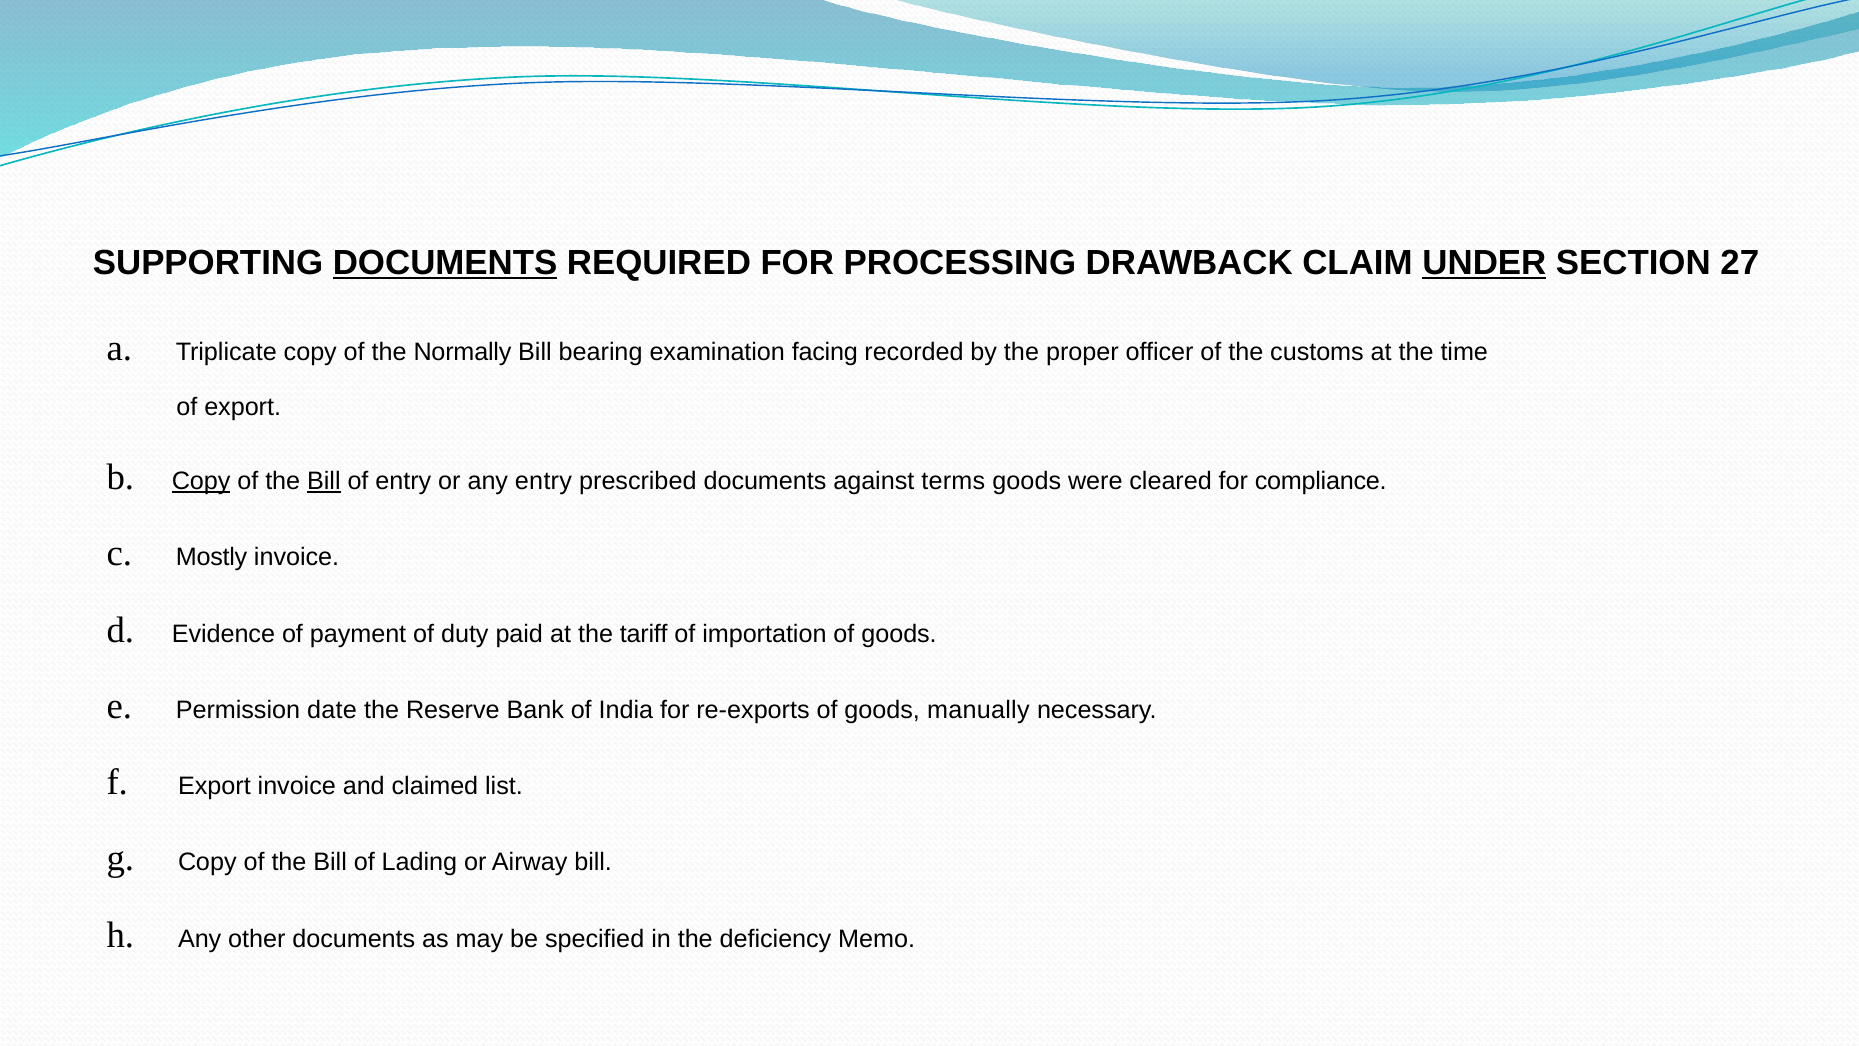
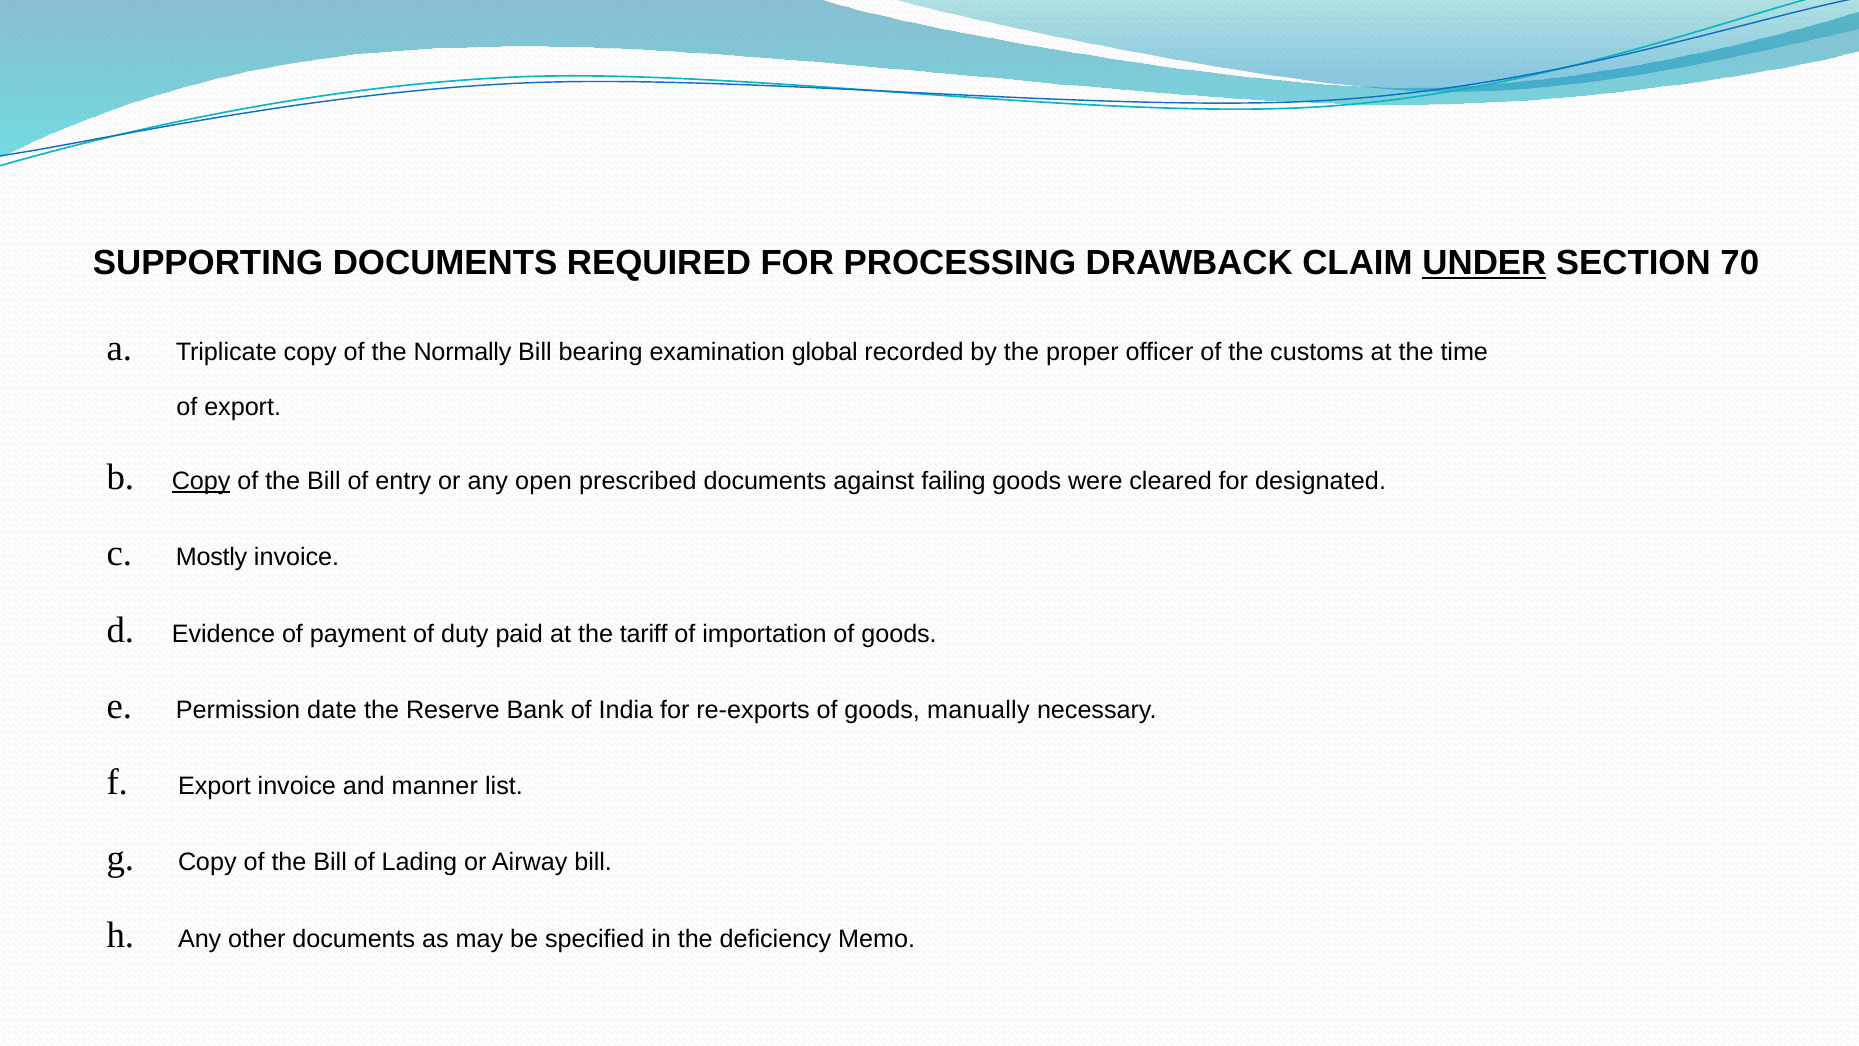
DOCUMENTS at (445, 263) underline: present -> none
27: 27 -> 70
facing: facing -> global
Bill at (324, 481) underline: present -> none
any entry: entry -> open
terms: terms -> failing
compliance: compliance -> designated
claimed: claimed -> manner
